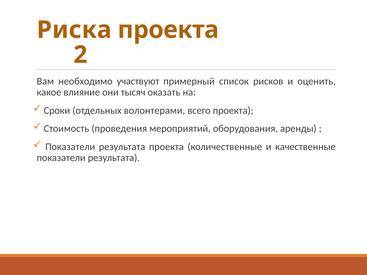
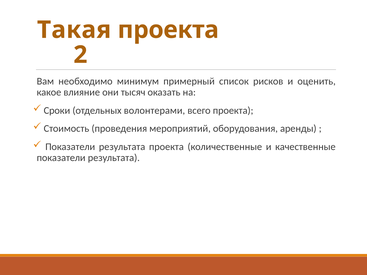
Риска: Риска -> Такая
участвуют: участвуют -> минимум
